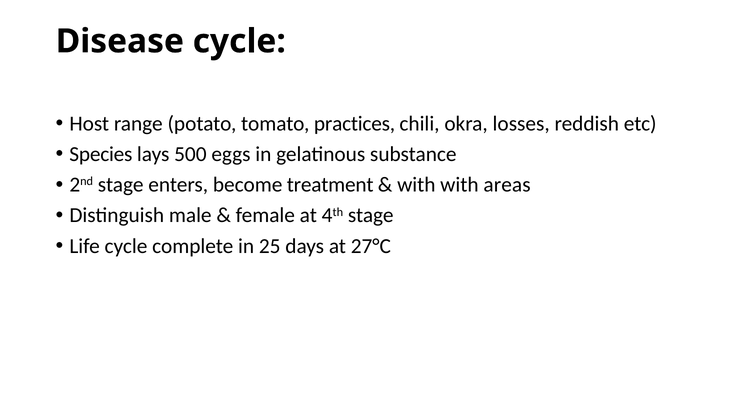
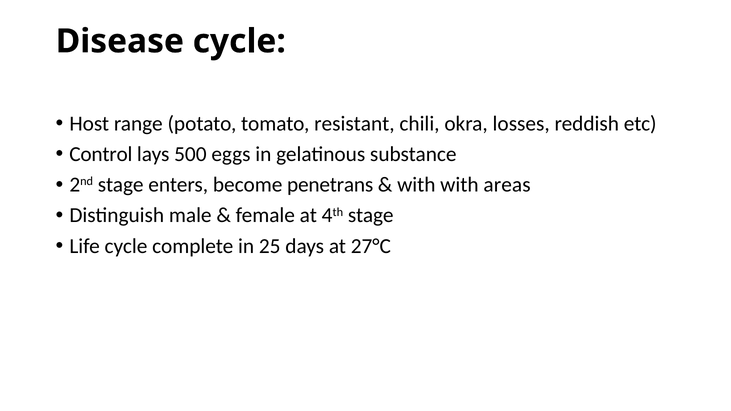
practices: practices -> resistant
Species: Species -> Control
treatment: treatment -> penetrans
